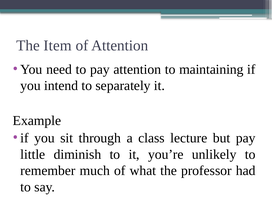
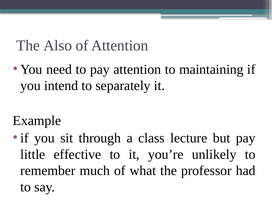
Item: Item -> Also
diminish: diminish -> effective
